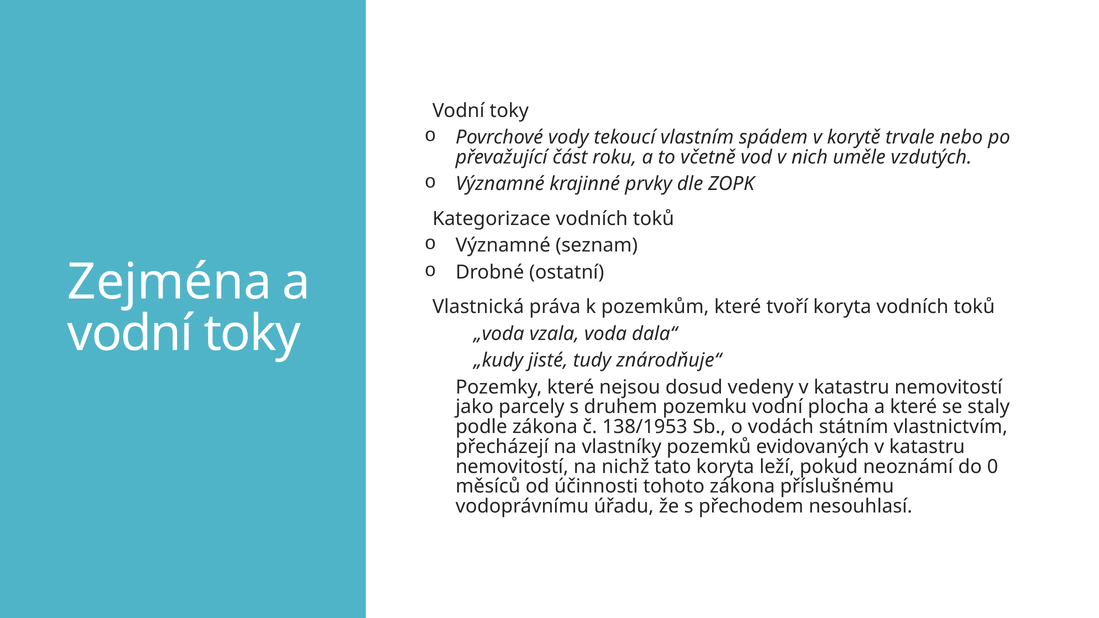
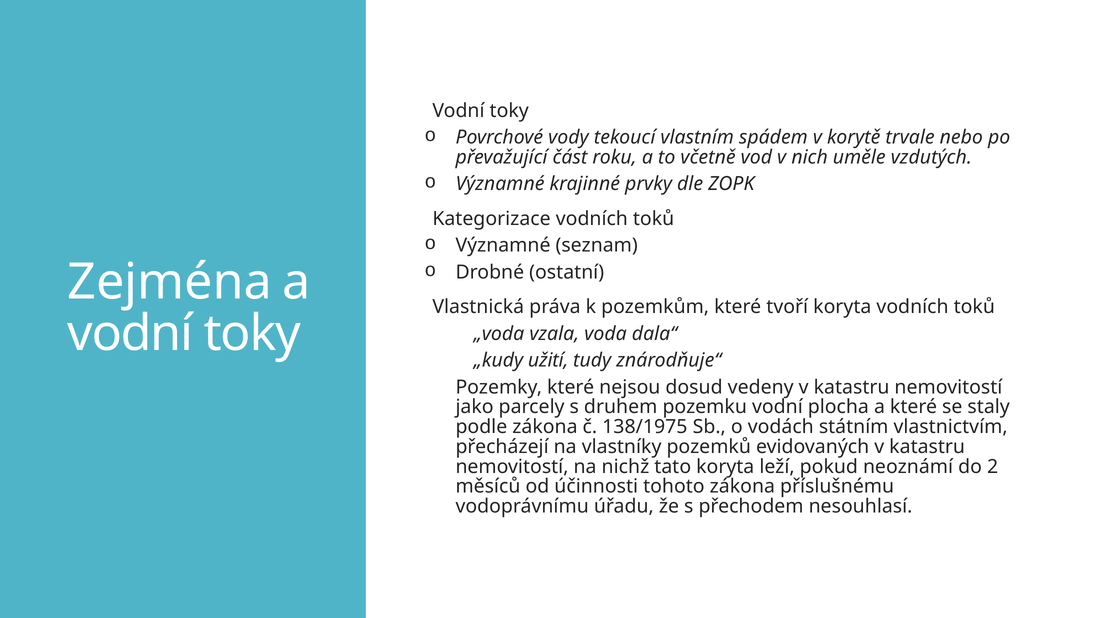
jisté: jisté -> užití
138/1953: 138/1953 -> 138/1975
0: 0 -> 2
